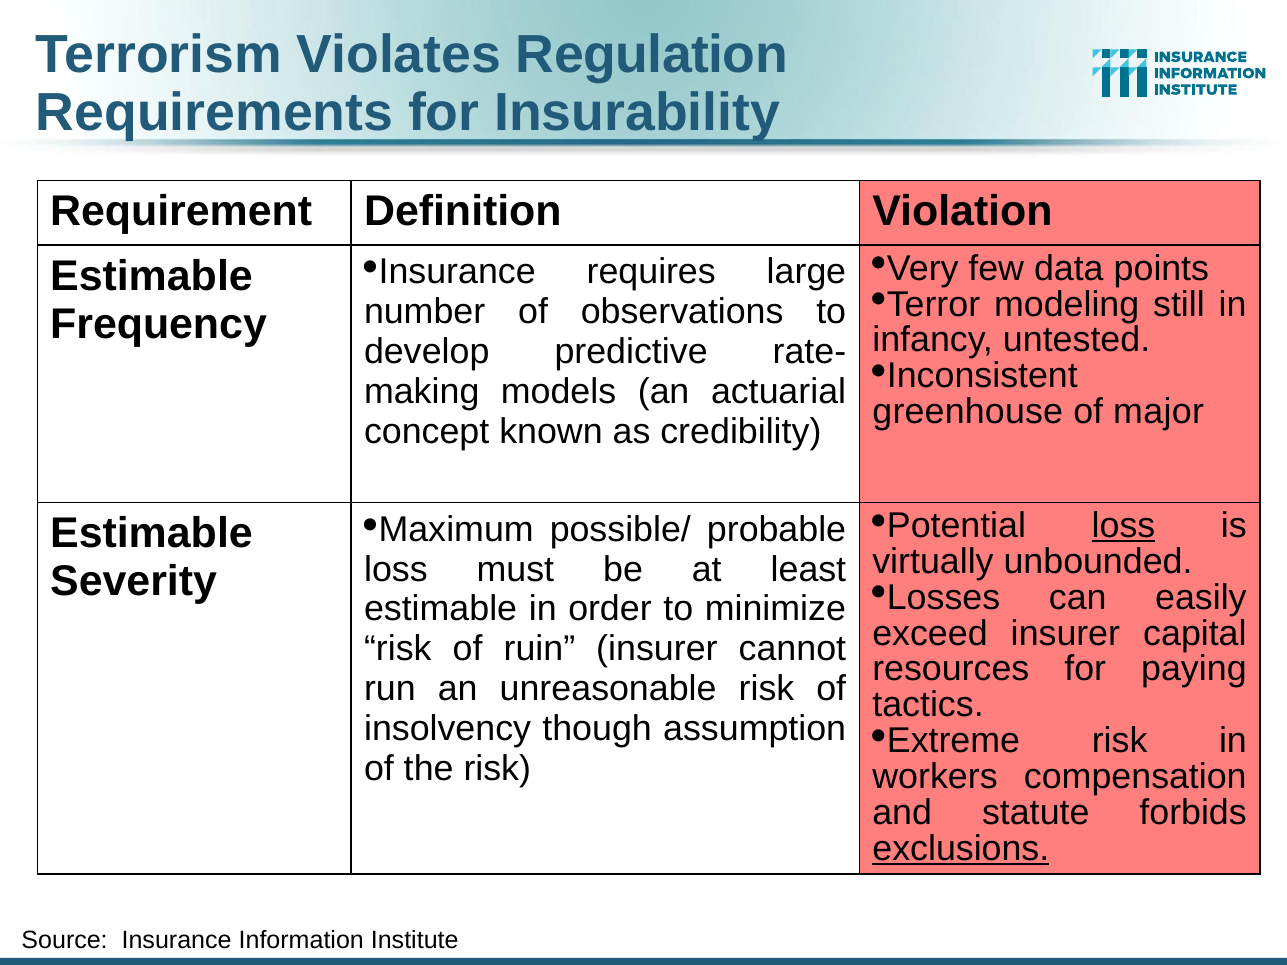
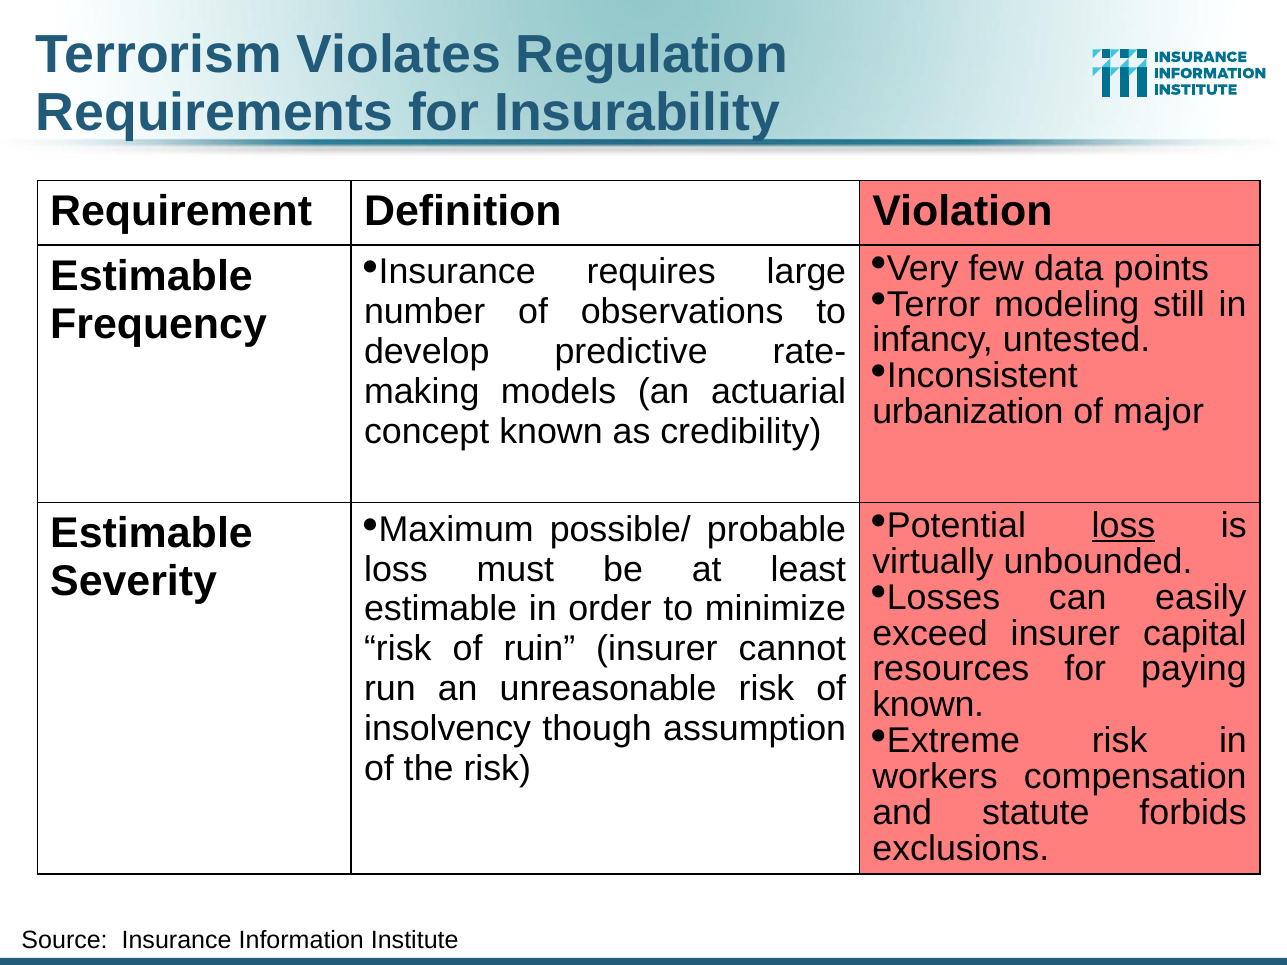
greenhouse: greenhouse -> urbanization
tactics at (928, 705): tactics -> known
exclusions underline: present -> none
